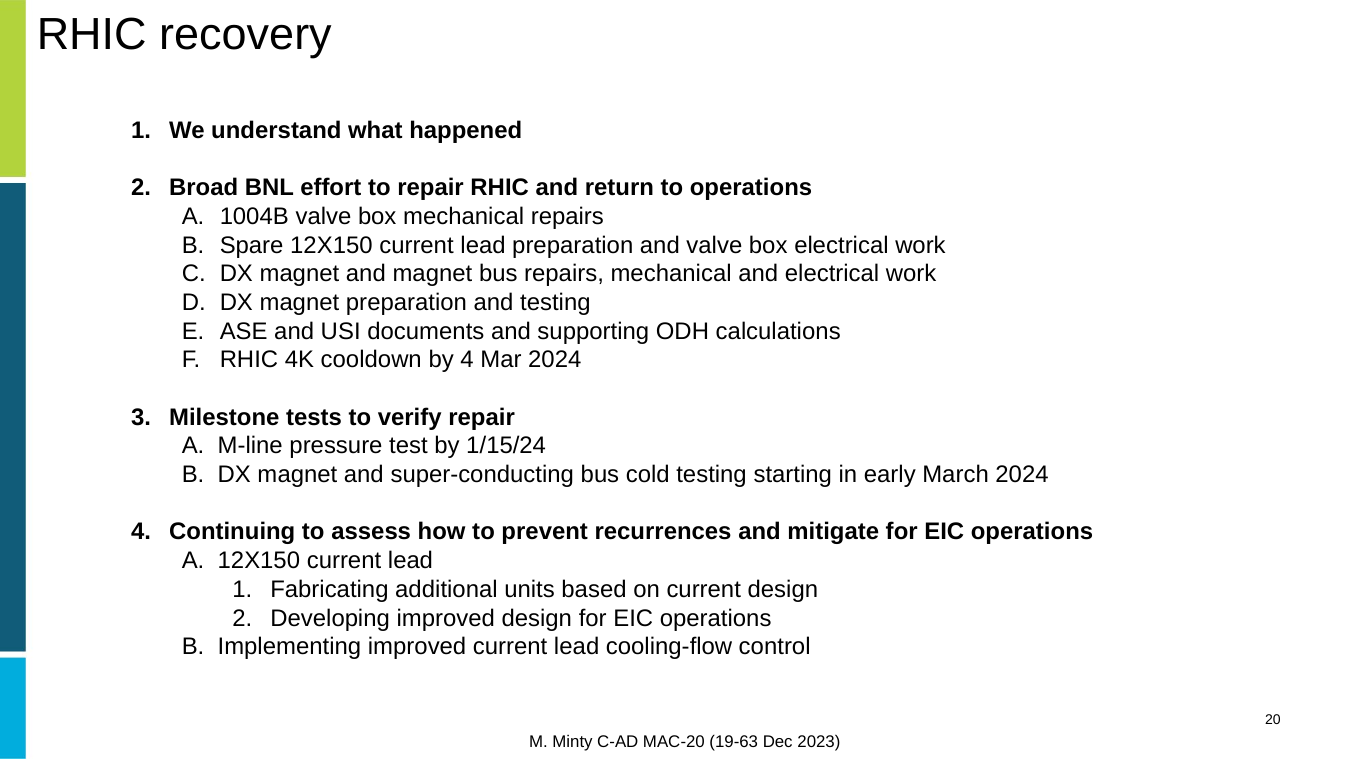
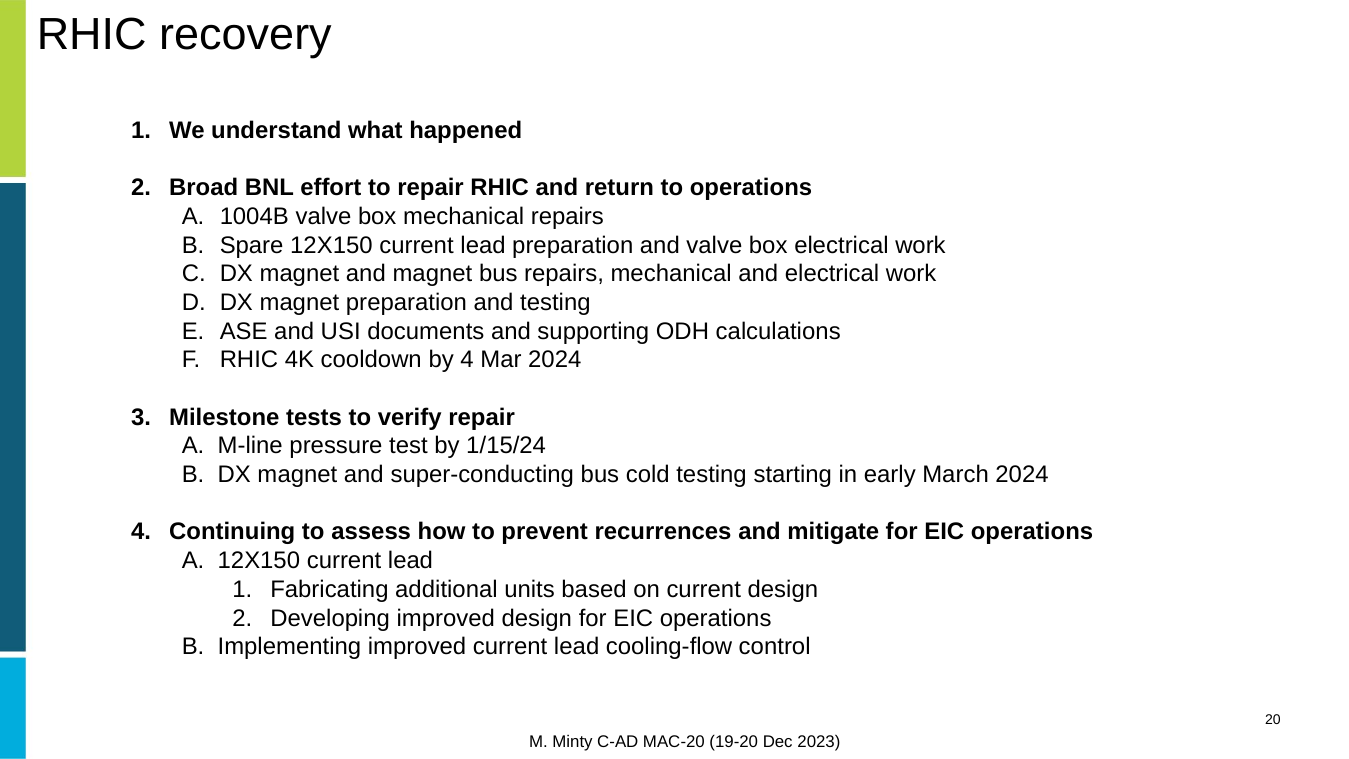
19-63: 19-63 -> 19-20
